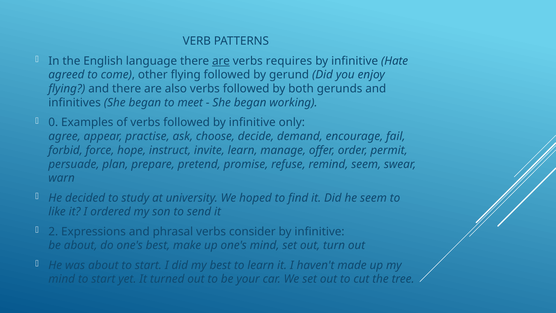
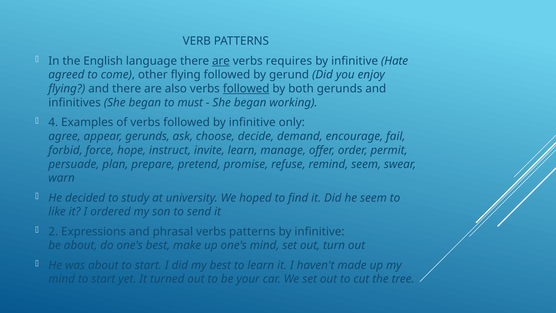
followed at (246, 89) underline: none -> present
meet: meet -> must
0: 0 -> 4
appear practise: practise -> gerunds
verbs consider: consider -> patterns
